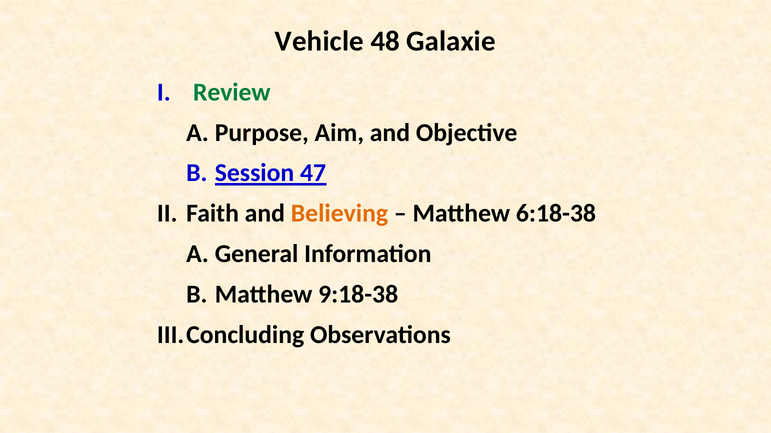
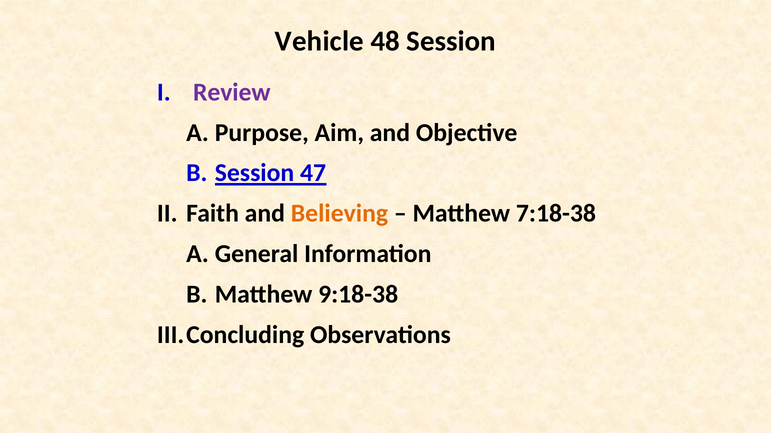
48 Galaxie: Galaxie -> Session
Review colour: green -> purple
6:18-38: 6:18-38 -> 7:18-38
